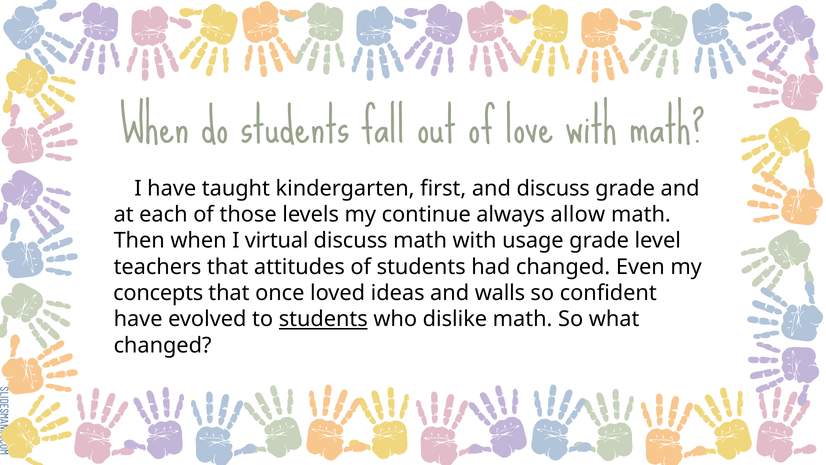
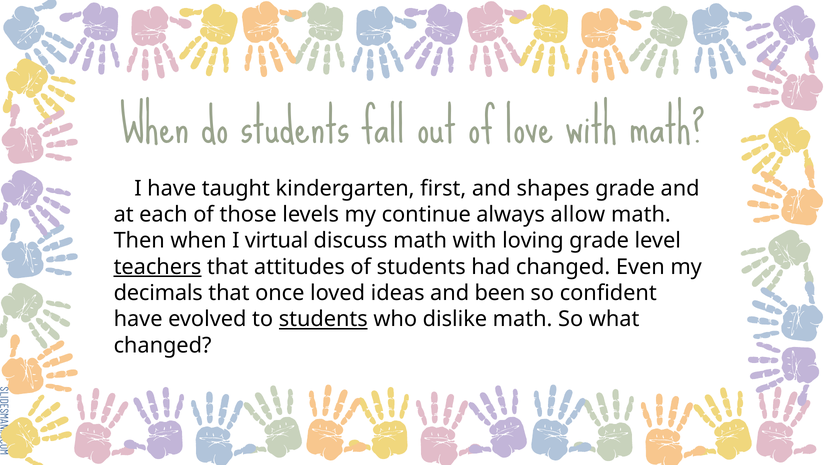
and discuss: discuss -> shapes
usage: usage -> loving
teachers underline: none -> present
concepts: concepts -> decimals
walls: walls -> been
